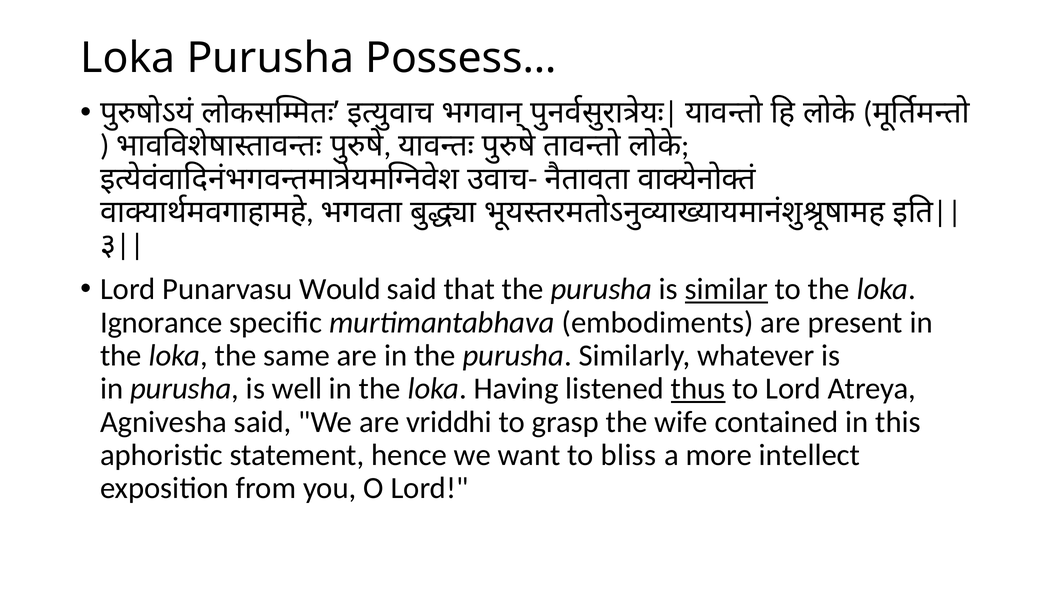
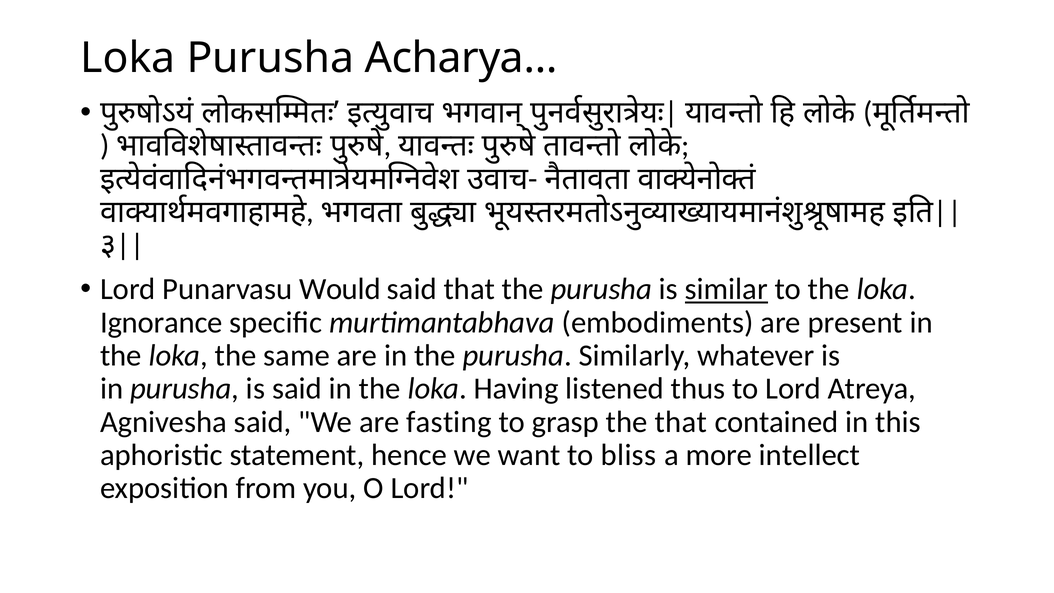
Possess…: Possess… -> Acharya…
is well: well -> said
thus underline: present -> none
vriddhi: vriddhi -> fasting
the wife: wife -> that
